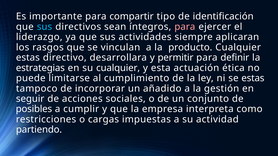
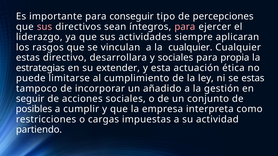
compartir: compartir -> conseguir
identificación: identificación -> percepciones
sus at (44, 27) colour: light blue -> pink
la producto: producto -> cualquier
y permitir: permitir -> sociales
definir: definir -> propia
su cualquier: cualquier -> extender
